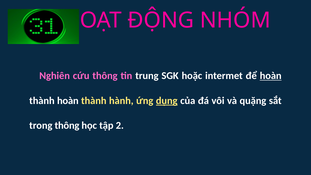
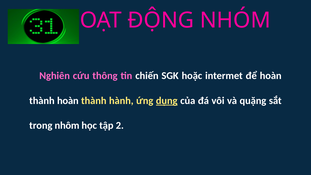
trung: trung -> chiến
hoàn at (271, 76) underline: present -> none
trong thông: thông -> nhôm
